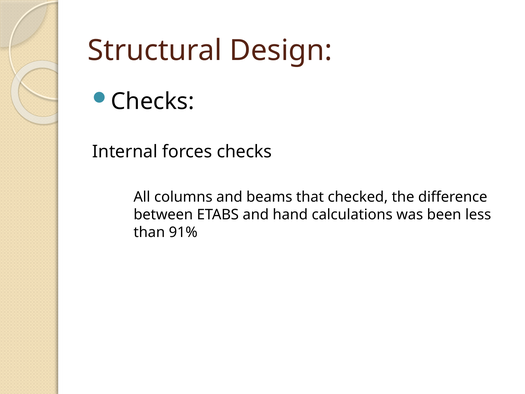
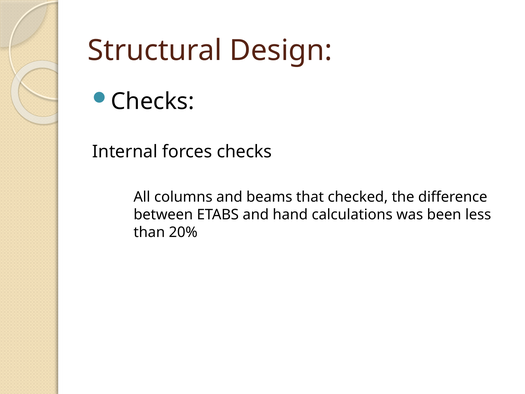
91%: 91% -> 20%
